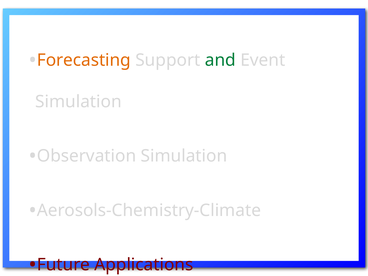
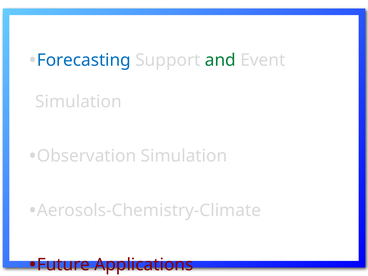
Forecasting colour: orange -> blue
